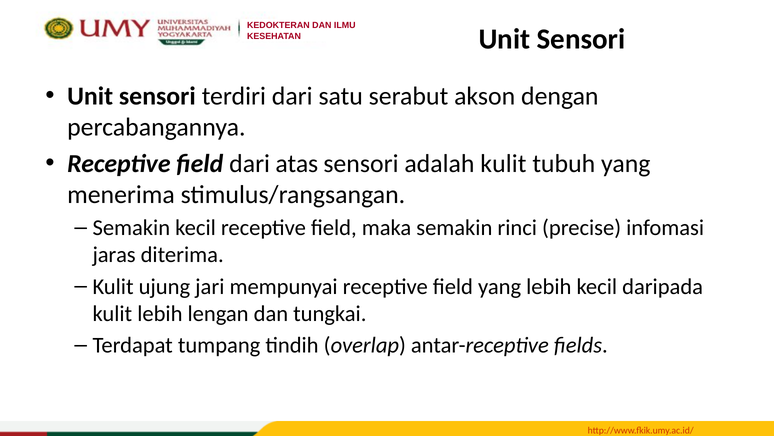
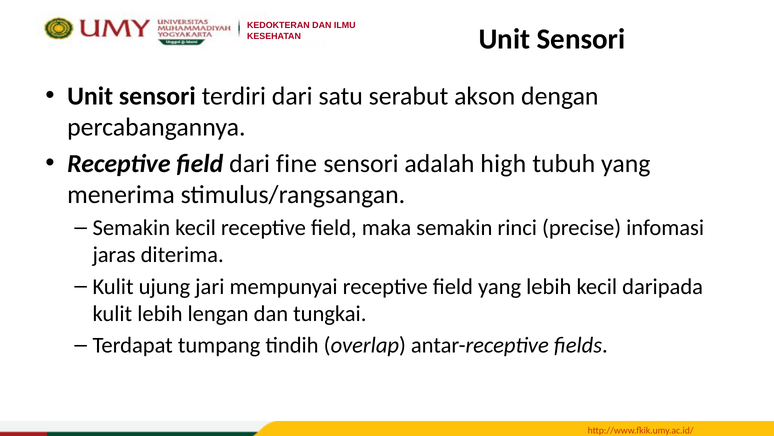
atas: atas -> fine
adalah kulit: kulit -> high
